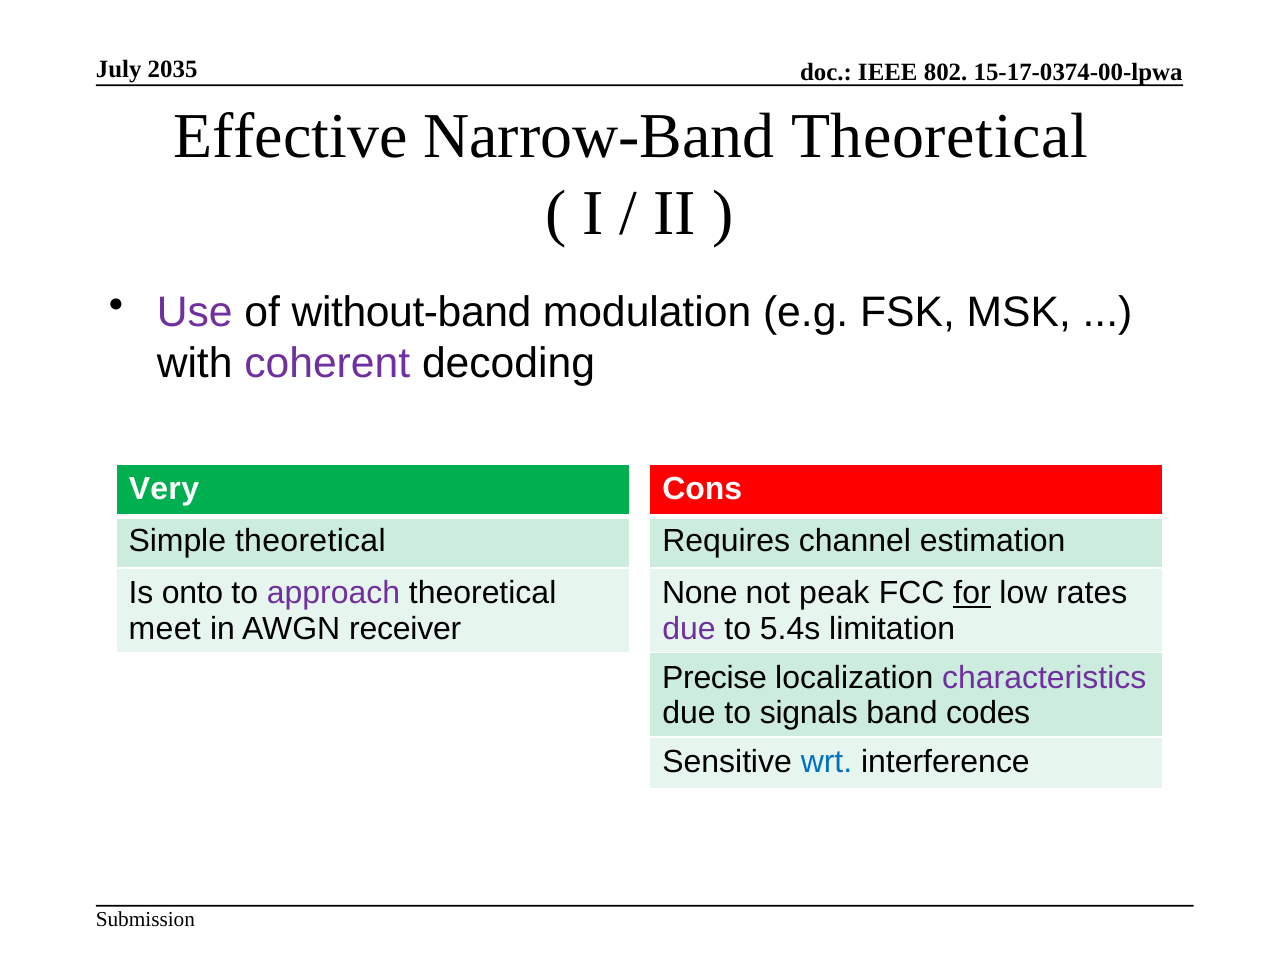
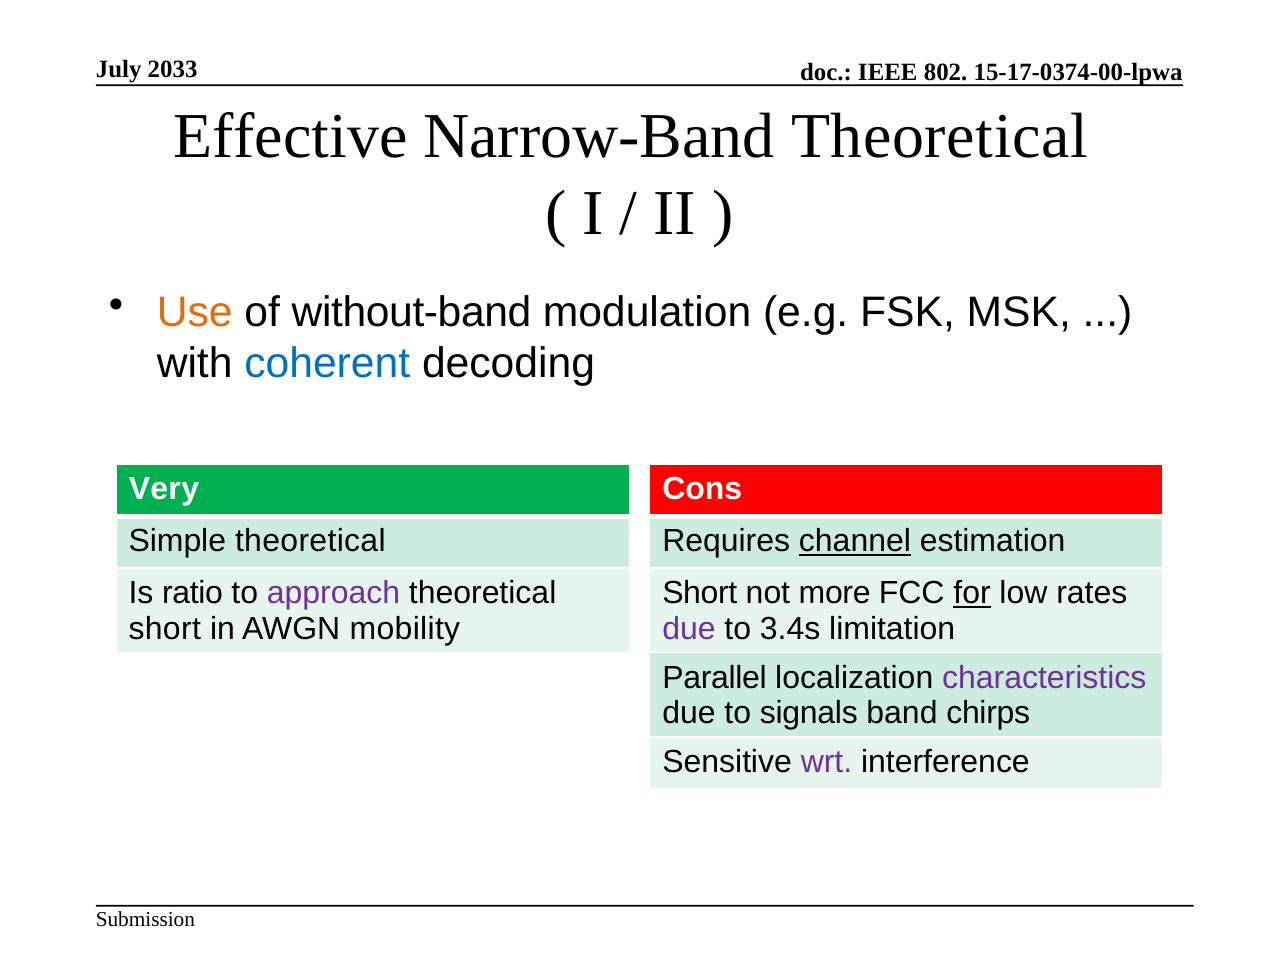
2035: 2035 -> 2033
Use colour: purple -> orange
coherent colour: purple -> blue
channel underline: none -> present
onto: onto -> ratio
None at (700, 593): None -> Short
peak: peak -> more
meet at (165, 629): meet -> short
receiver: receiver -> mobility
5.4s: 5.4s -> 3.4s
Precise: Precise -> Parallel
codes: codes -> chirps
wrt colour: blue -> purple
